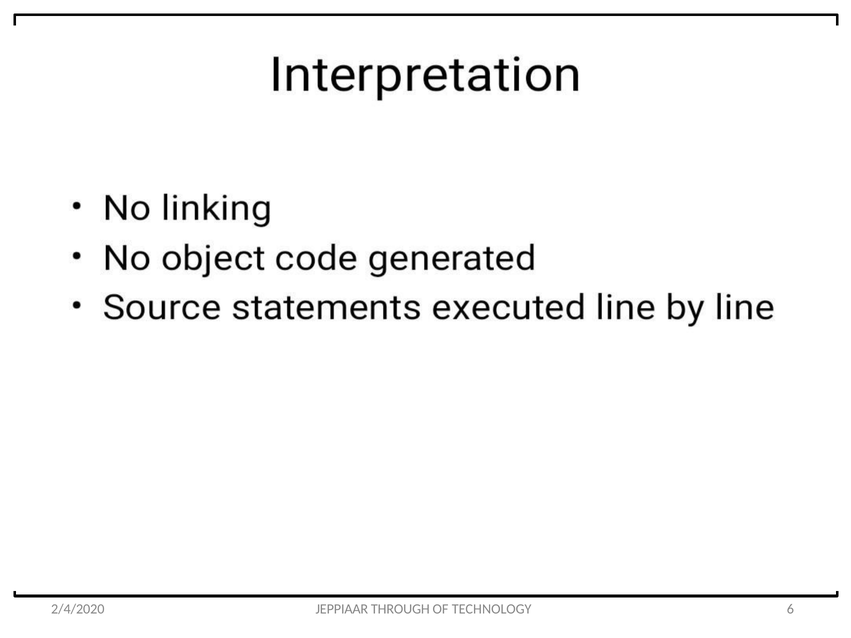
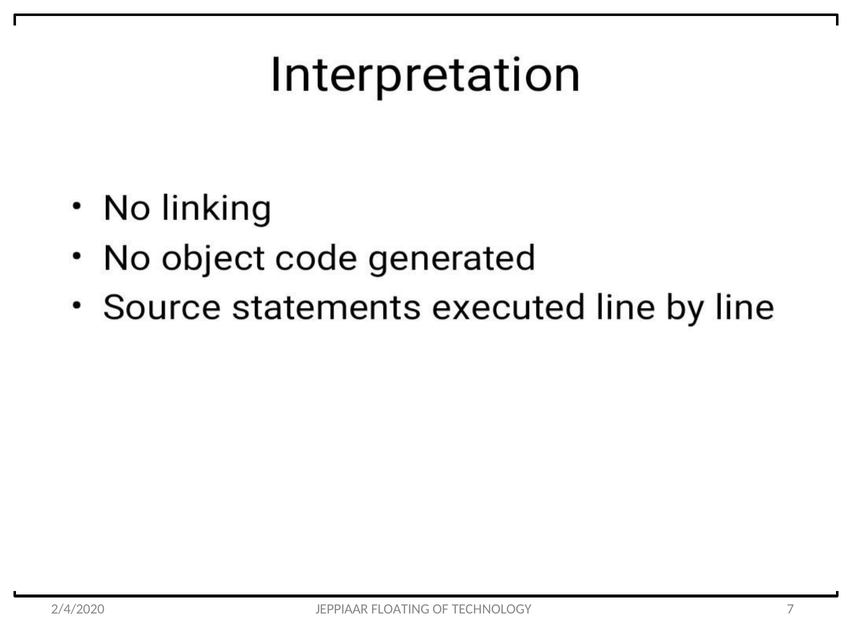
THROUGH: THROUGH -> FLOATING
6: 6 -> 7
